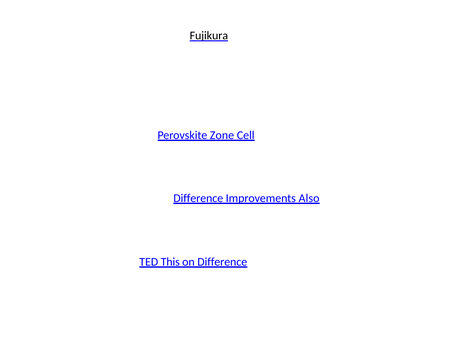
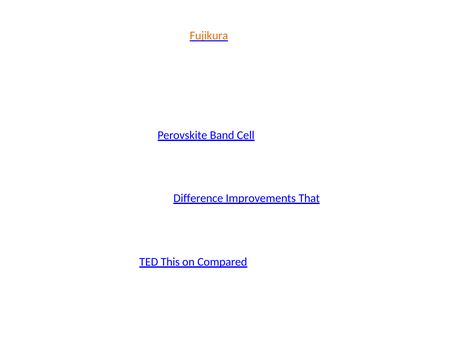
Fujikura colour: black -> orange
Zone: Zone -> Band
Also: Also -> That
on Difference: Difference -> Compared
